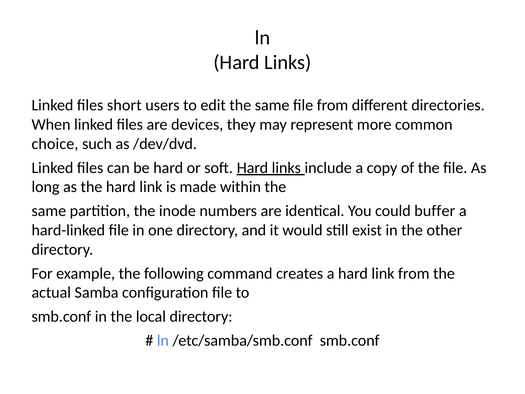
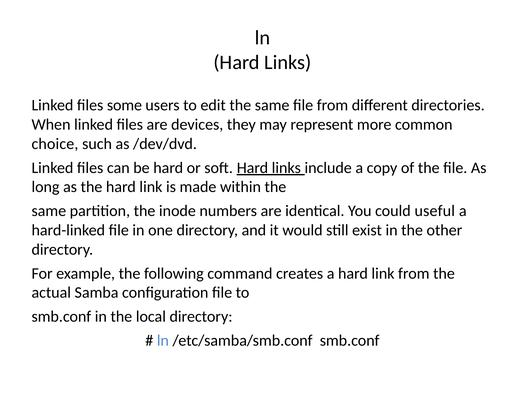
short: short -> some
buffer: buffer -> useful
